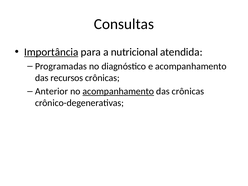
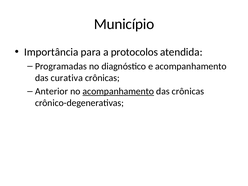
Consultas: Consultas -> Município
Importância underline: present -> none
nutricional: nutricional -> protocolos
recursos: recursos -> curativa
